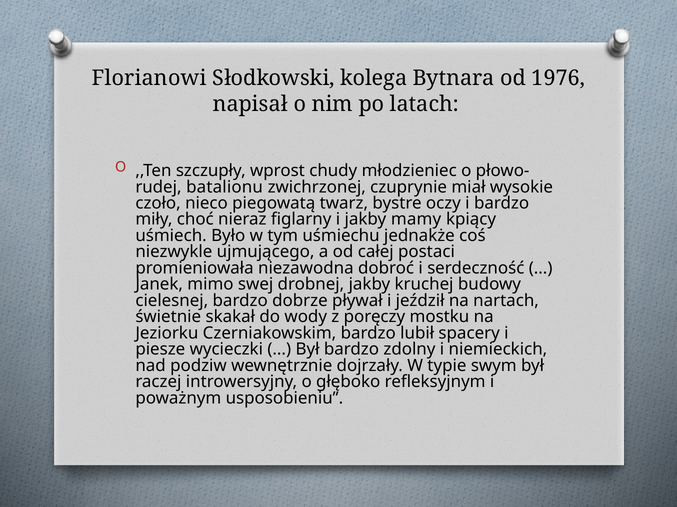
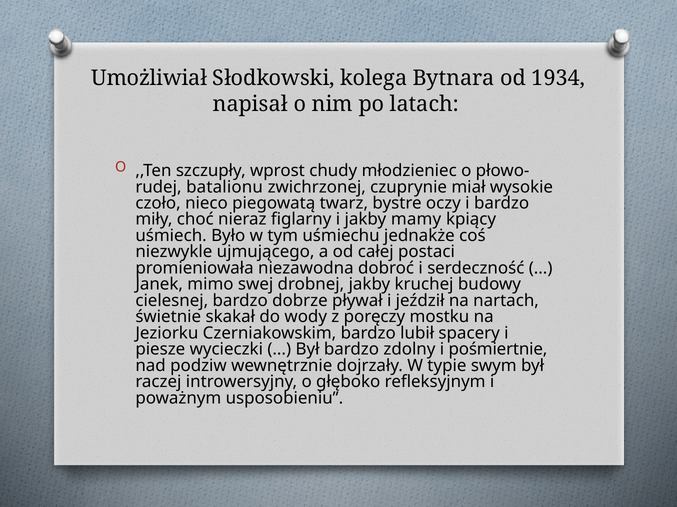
Florianowi: Florianowi -> Umożliwiał
1976: 1976 -> 1934
niemieckich: niemieckich -> pośmiertnie
